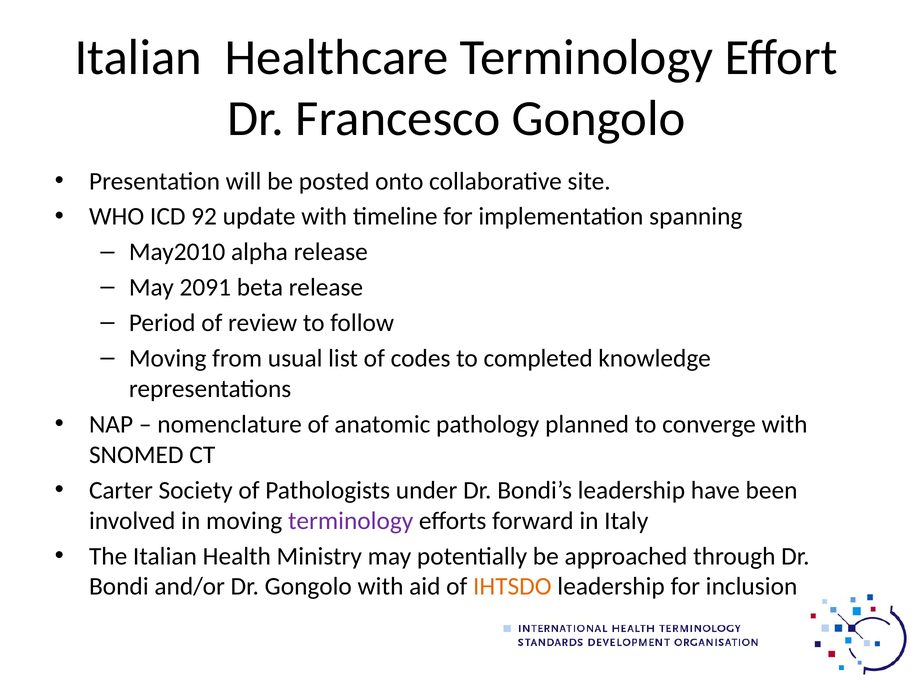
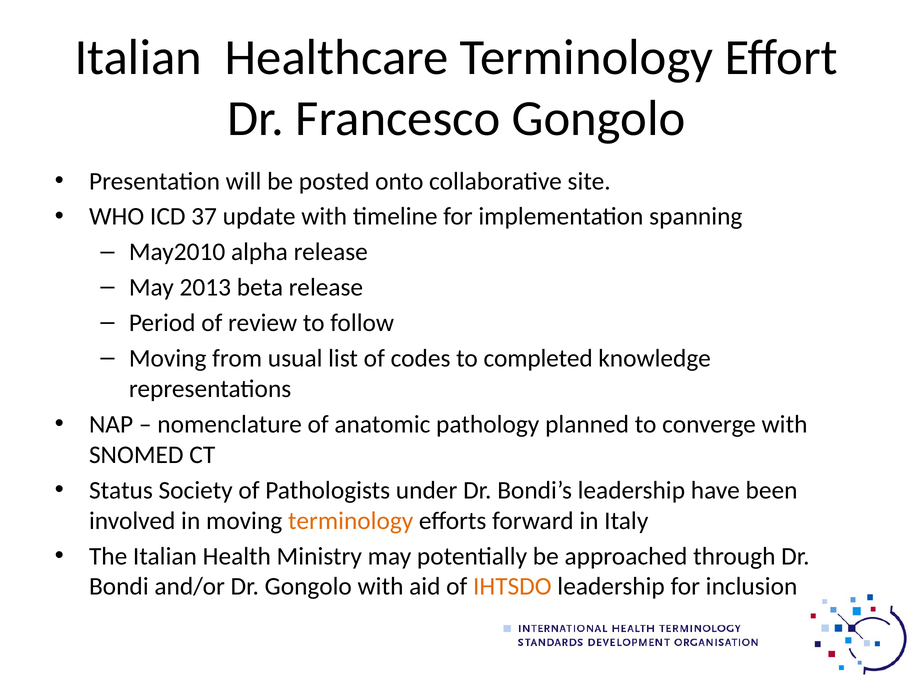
92: 92 -> 37
2091: 2091 -> 2013
Carter: Carter -> Status
terminology at (351, 521) colour: purple -> orange
